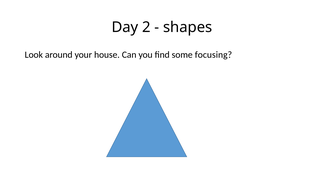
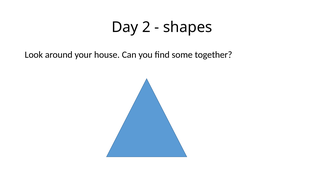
focusing: focusing -> together
